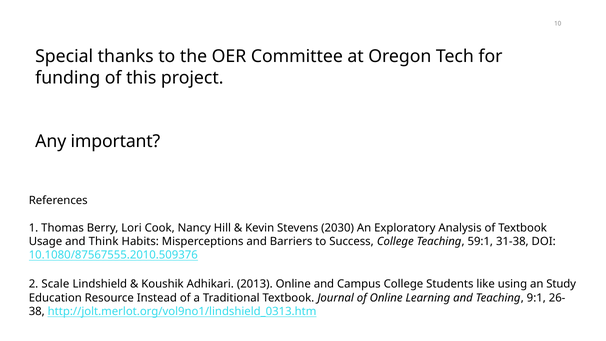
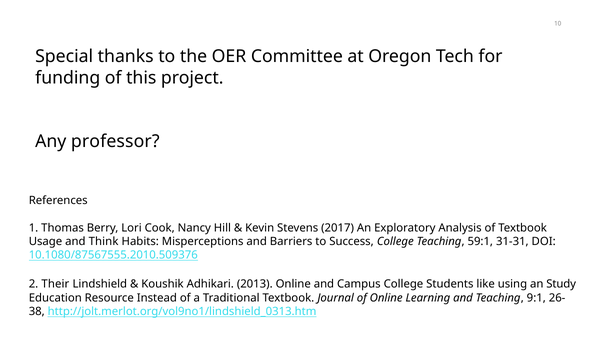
important: important -> professor
2030: 2030 -> 2017
31-38: 31-38 -> 31-31
Scale: Scale -> Their
